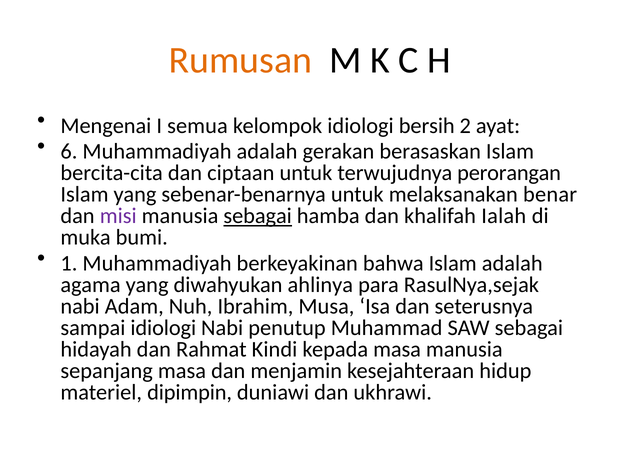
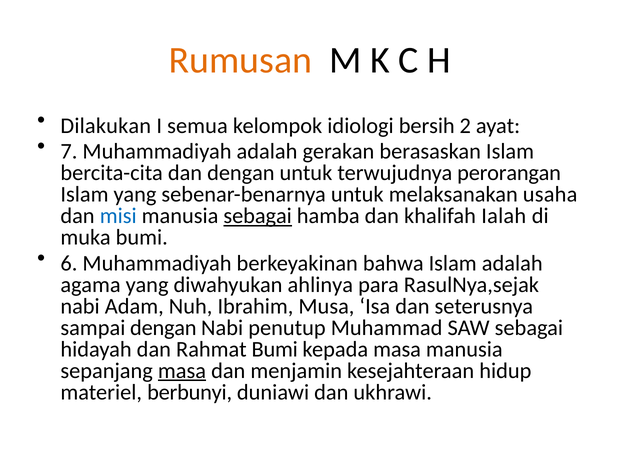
Mengenai: Mengenai -> Dilakukan
6: 6 -> 7
dan ciptaan: ciptaan -> dengan
benar: benar -> usaha
misi colour: purple -> blue
1: 1 -> 6
sampai idiologi: idiologi -> dengan
Rahmat Kindi: Kindi -> Bumi
masa at (182, 371) underline: none -> present
dipimpin: dipimpin -> berbunyi
